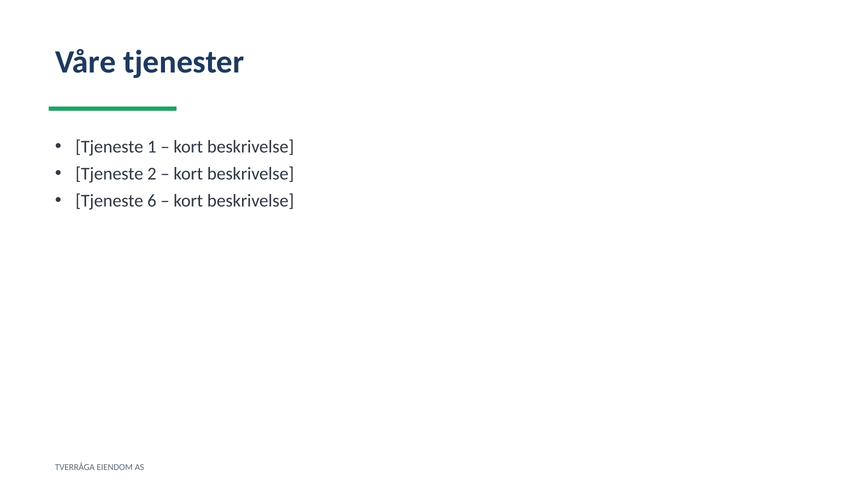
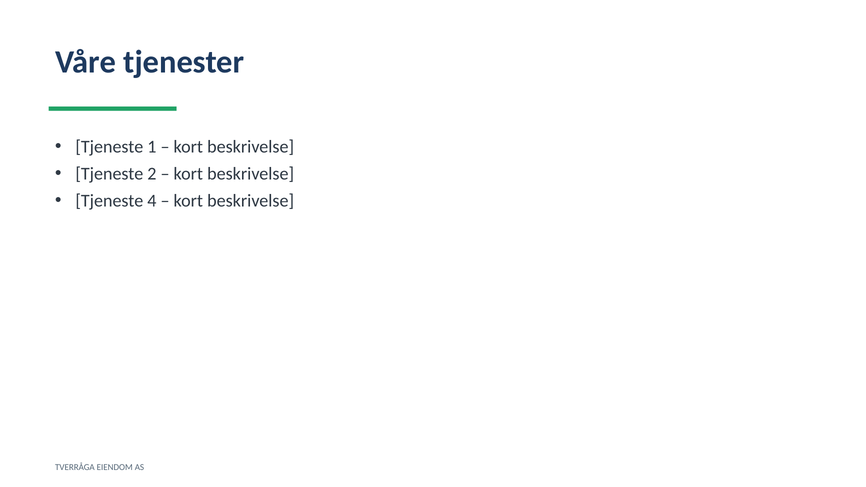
6: 6 -> 4
